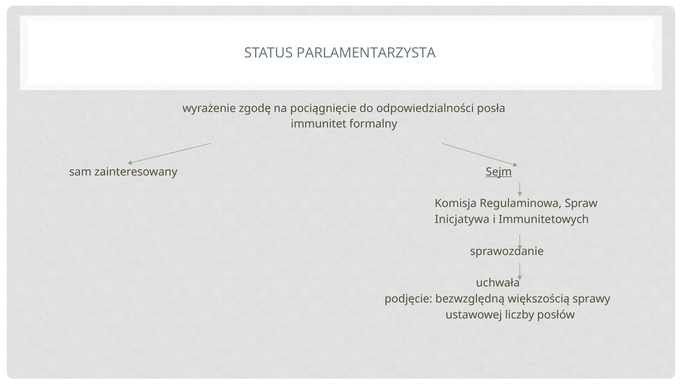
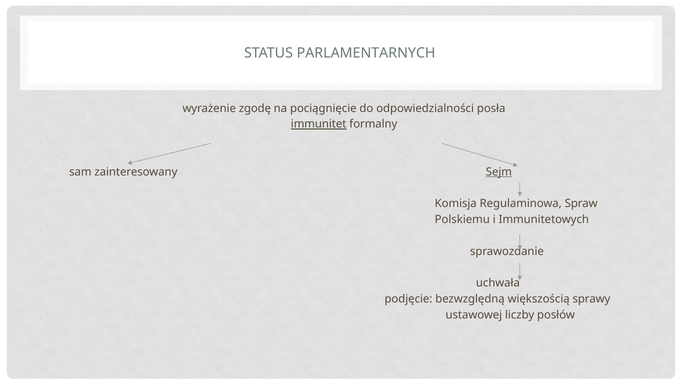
PARLAMENTARZYSTA: PARLAMENTARZYSTA -> PARLAMENTARNYCH
immunitet underline: none -> present
Inicjatywa: Inicjatywa -> Polskiemu
